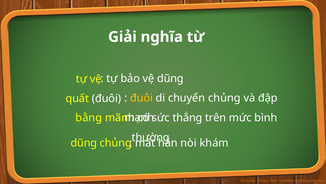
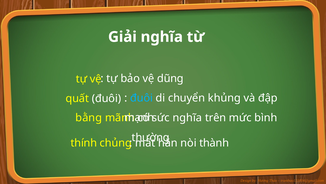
đuôi at (141, 98) colour: yellow -> light blue
chuyển chủng: chủng -> khủng
sức thẳng: thẳng -> nghĩa
dũng at (84, 142): dũng -> thính
khám: khám -> thành
